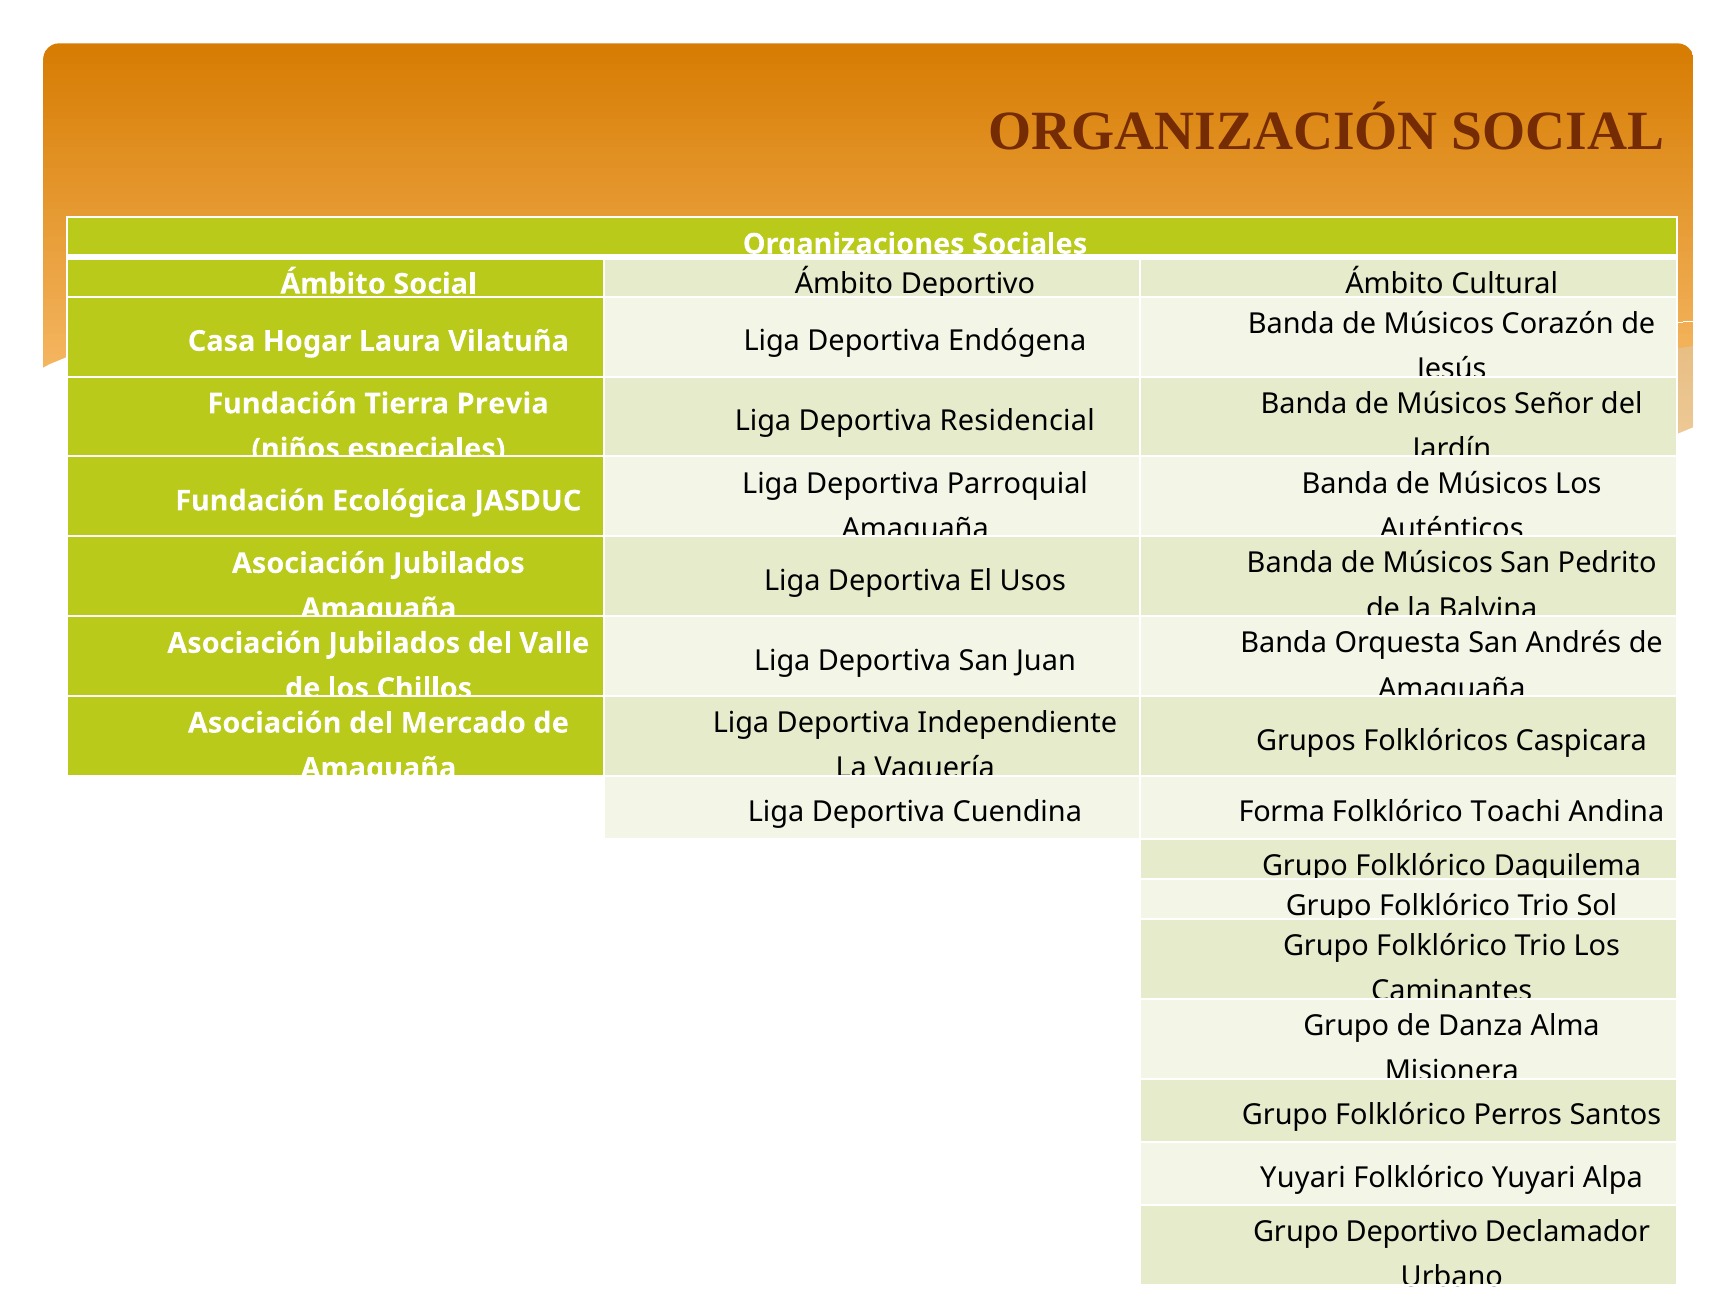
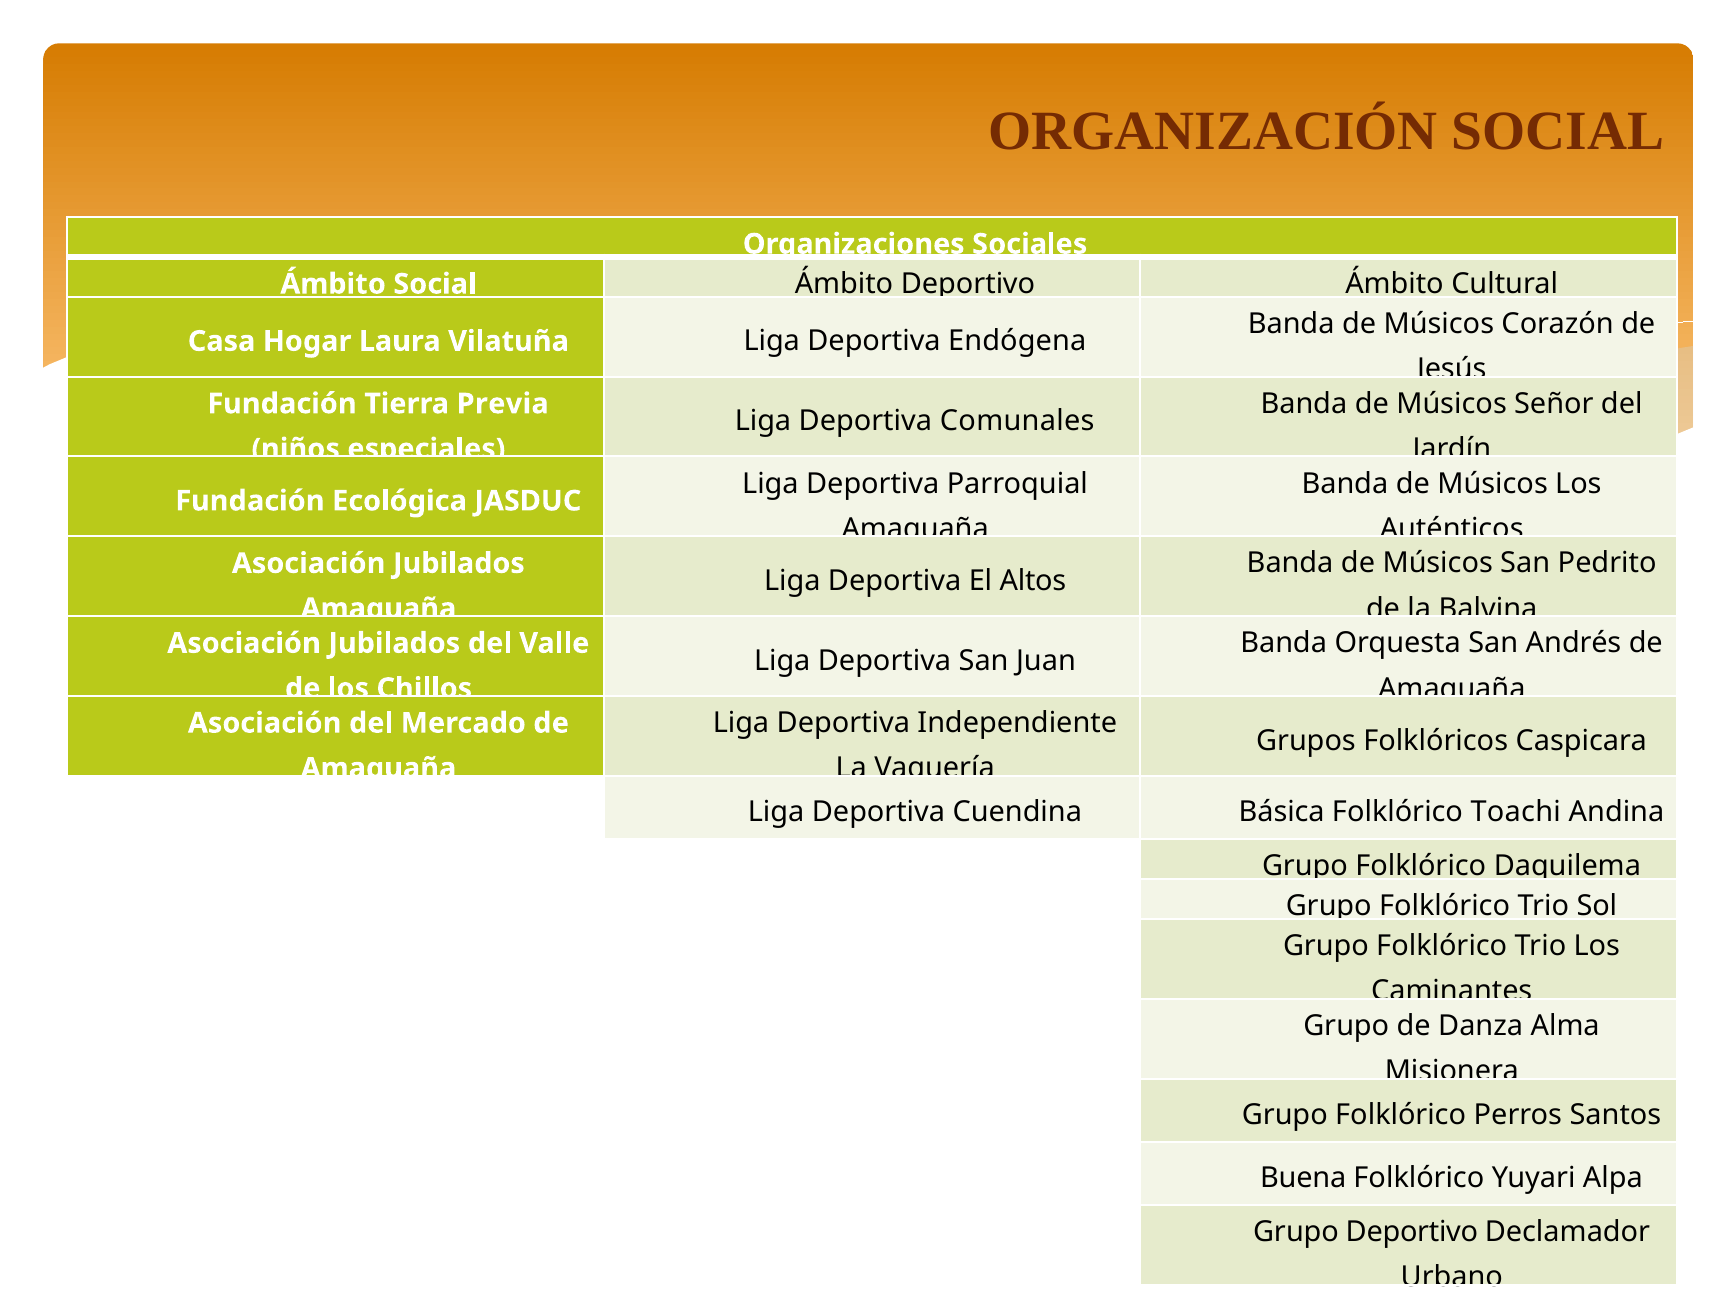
Residencial: Residencial -> Comunales
Usos: Usos -> Altos
Forma: Forma -> Básica
Yuyari at (1303, 1178): Yuyari -> Buena
